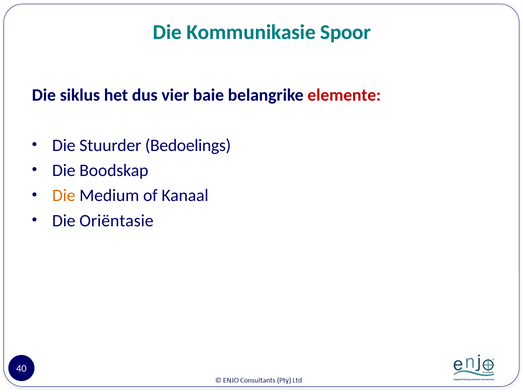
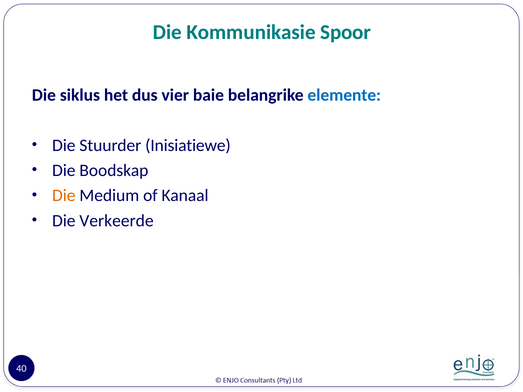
elemente colour: red -> blue
Bedoelings: Bedoelings -> Inisiatiewe
Oriëntasie: Oriëntasie -> Verkeerde
